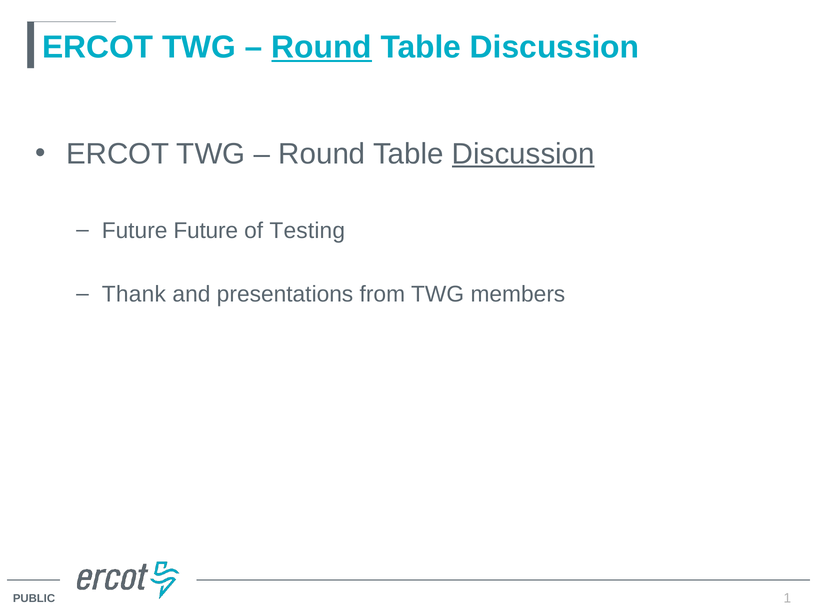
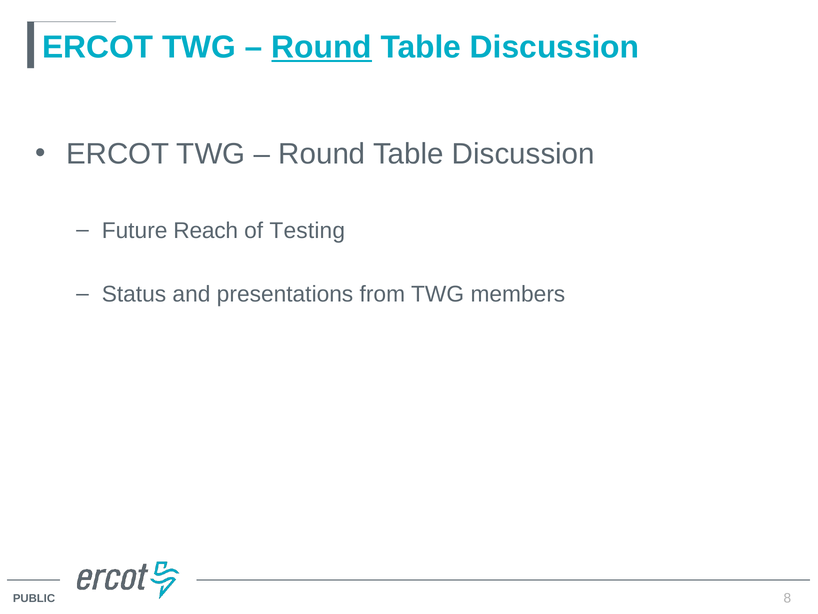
Discussion at (523, 154) underline: present -> none
Future Future: Future -> Reach
Thank: Thank -> Status
1: 1 -> 8
